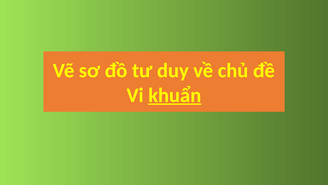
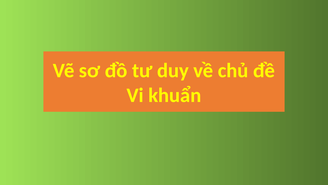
khuẩn underline: present -> none
